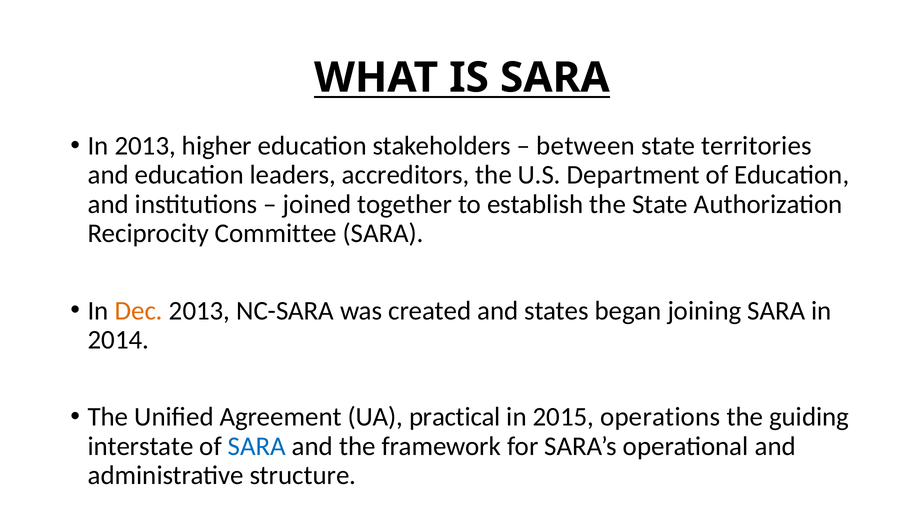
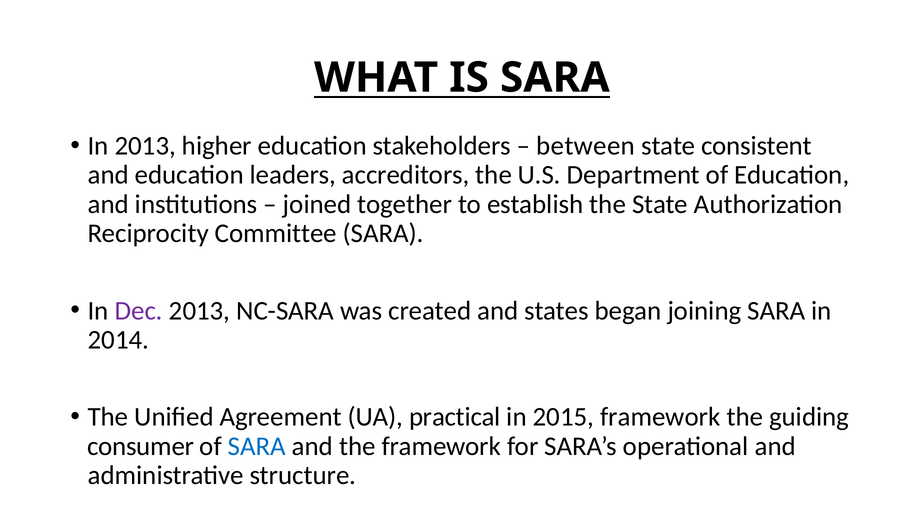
territories: territories -> consistent
Dec colour: orange -> purple
2015 operations: operations -> framework
interstate: interstate -> consumer
